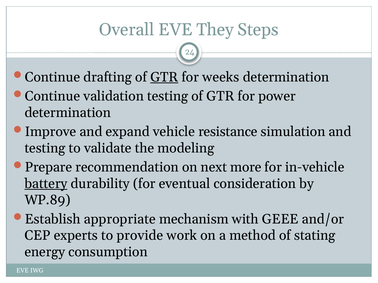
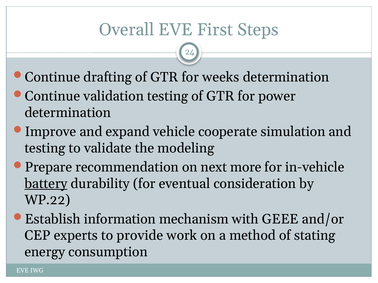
They: They -> First
GTR at (164, 77) underline: present -> none
resistance: resistance -> cooperate
WP.89: WP.89 -> WP.22
appropriate: appropriate -> information
